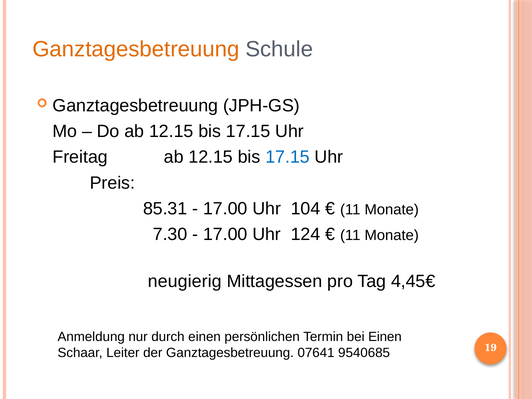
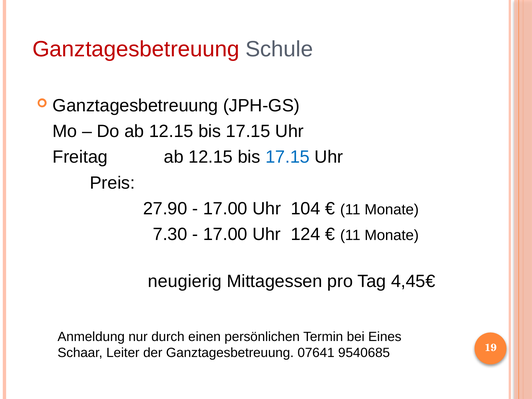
Ganztagesbetreuung at (136, 49) colour: orange -> red
85.31: 85.31 -> 27.90
bei Einen: Einen -> Eines
